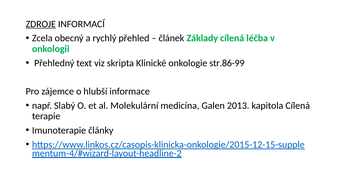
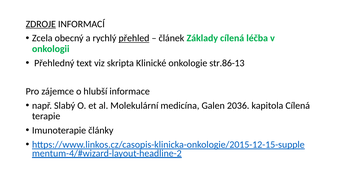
přehled underline: none -> present
str.86-99: str.86-99 -> str.86-13
2013: 2013 -> 2036
